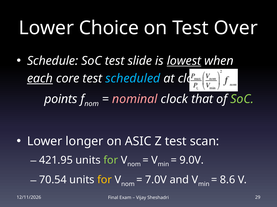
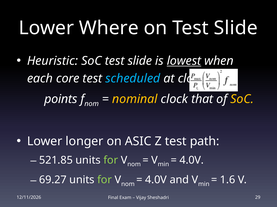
Choice: Choice -> Where
on Test Over: Over -> Slide
Schedule: Schedule -> Heuristic
each underline: present -> none
nominal colour: pink -> yellow
SoC at (242, 99) colour: light green -> yellow
scan: scan -> path
421.95: 421.95 -> 521.85
9.0V at (192, 161): 9.0V -> 4.0V
70.54: 70.54 -> 69.27
for at (105, 180) colour: yellow -> light green
7.0V at (156, 180): 7.0V -> 4.0V
8.6: 8.6 -> 1.6
